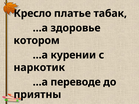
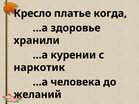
табак: табак -> когда
котором: котором -> хранили
переводе: переводе -> человека
приятны: приятны -> желаний
